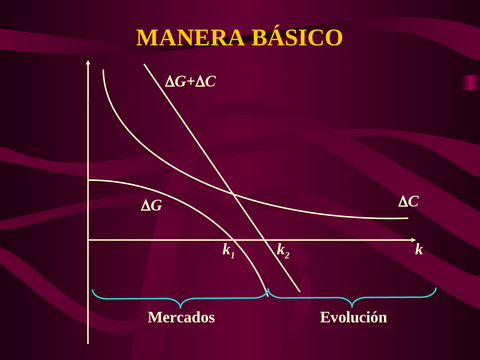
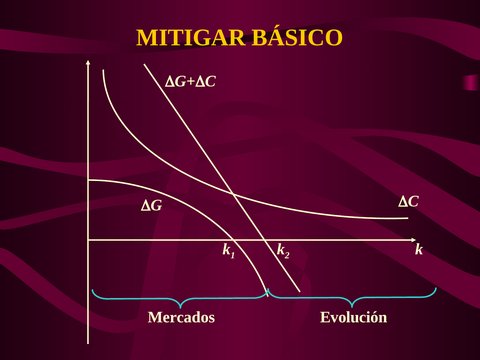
MANERA: MANERA -> MITIGAR
